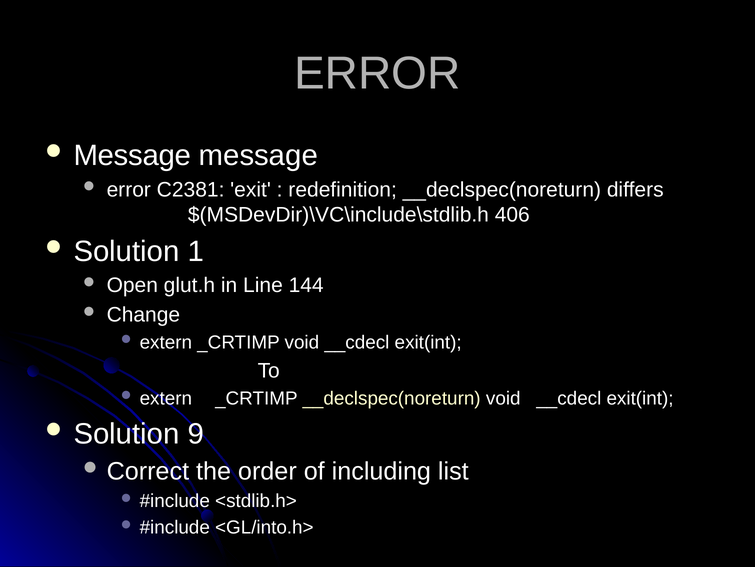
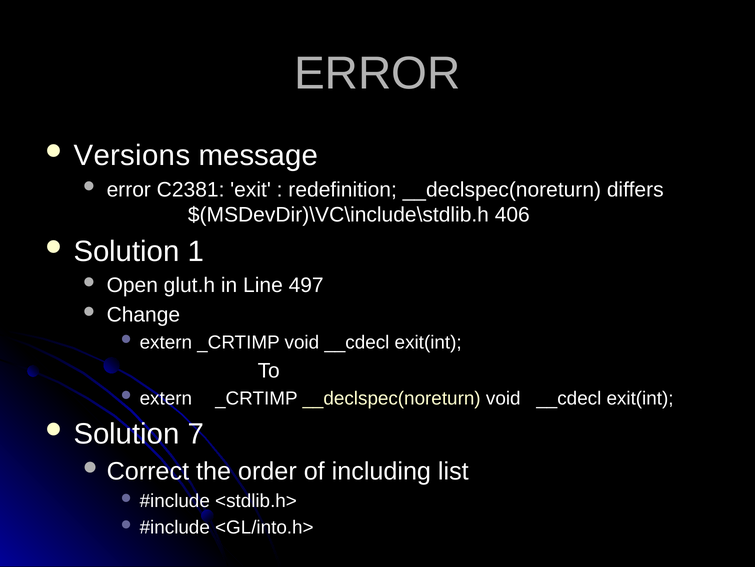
Message at (132, 156): Message -> Versions
144: 144 -> 497
9: 9 -> 7
